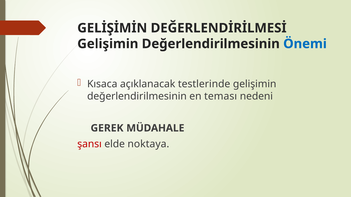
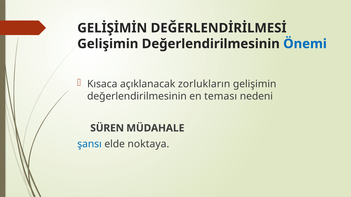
testlerinde: testlerinde -> zorlukların
GEREK: GEREK -> SÜREN
şansı colour: red -> blue
